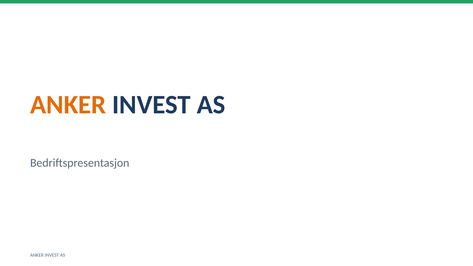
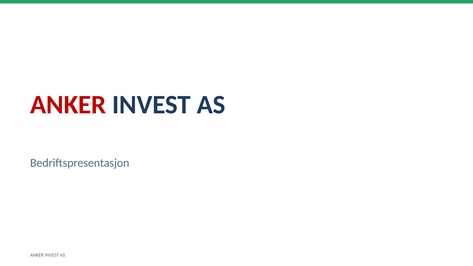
ANKER at (68, 105) colour: orange -> red
